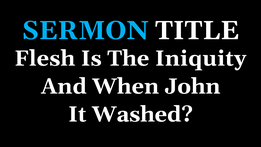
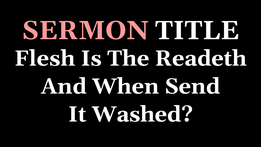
SERMON colour: light blue -> pink
Iniquity: Iniquity -> Readeth
John: John -> Send
